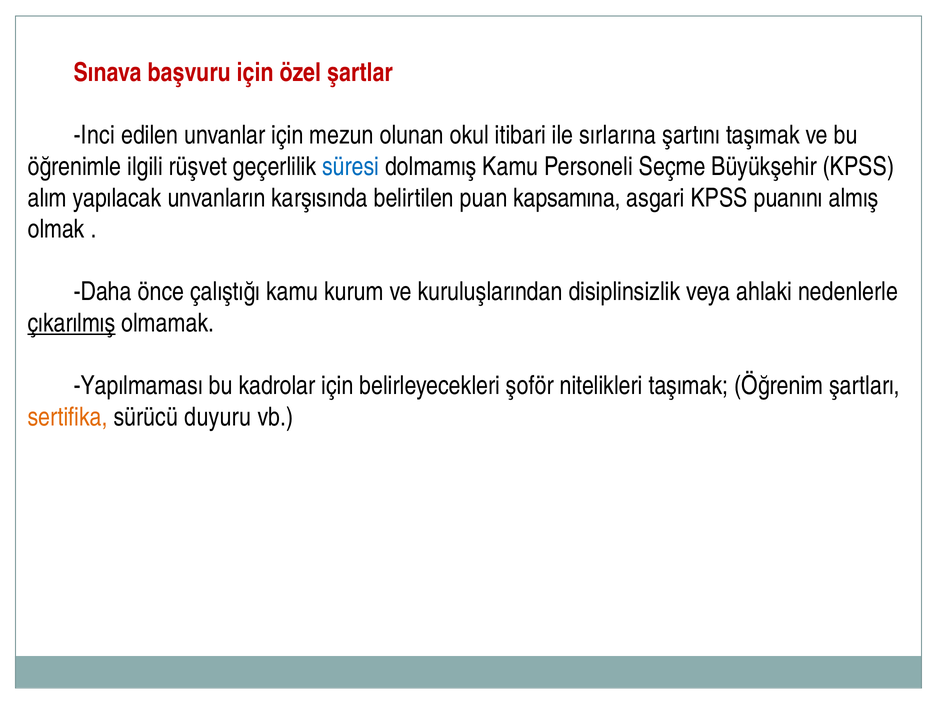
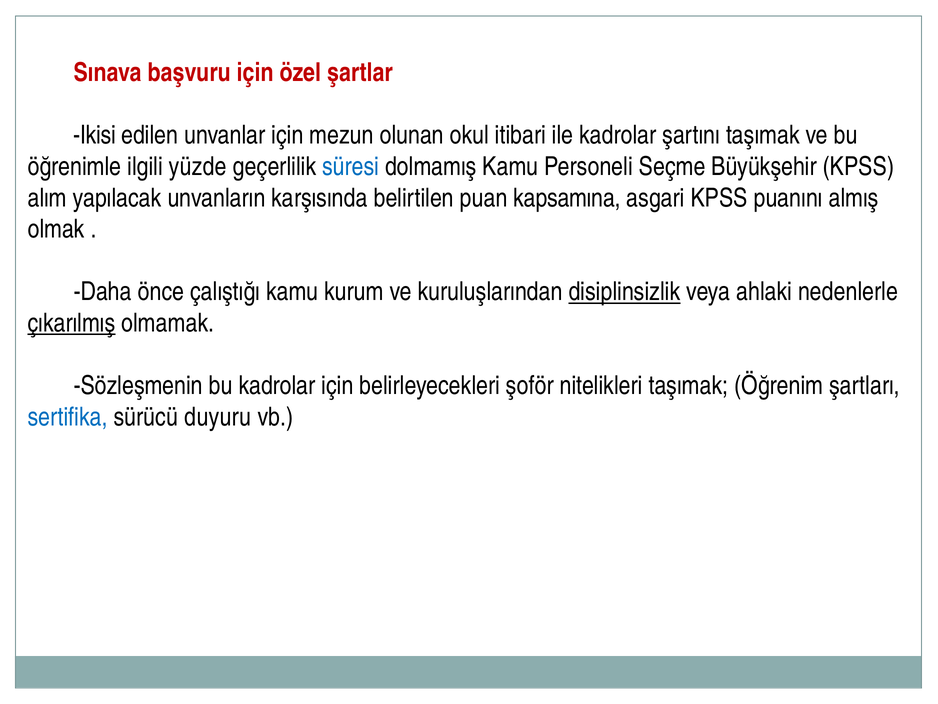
Inci: Inci -> Ikisi
ile sırlarına: sırlarına -> kadrolar
rüşvet: rüşvet -> yüzde
disiplinsizlik underline: none -> present
Yapılmaması: Yapılmaması -> Sözleşmenin
sertifika colour: orange -> blue
